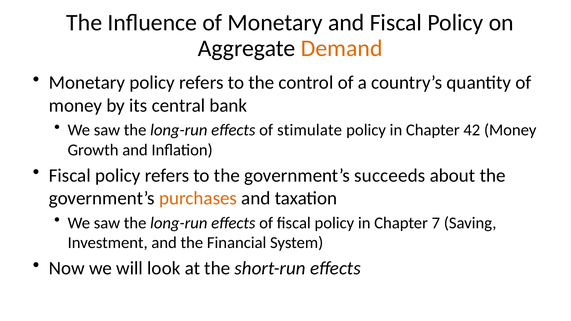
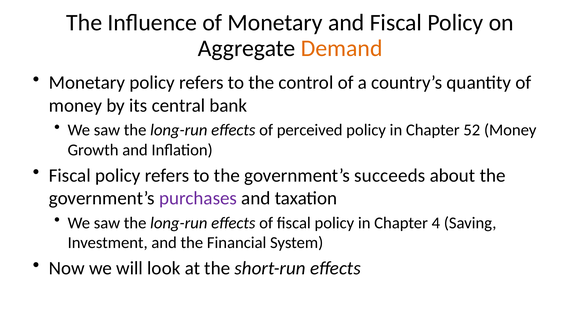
stimulate: stimulate -> perceived
42: 42 -> 52
purchases colour: orange -> purple
7: 7 -> 4
